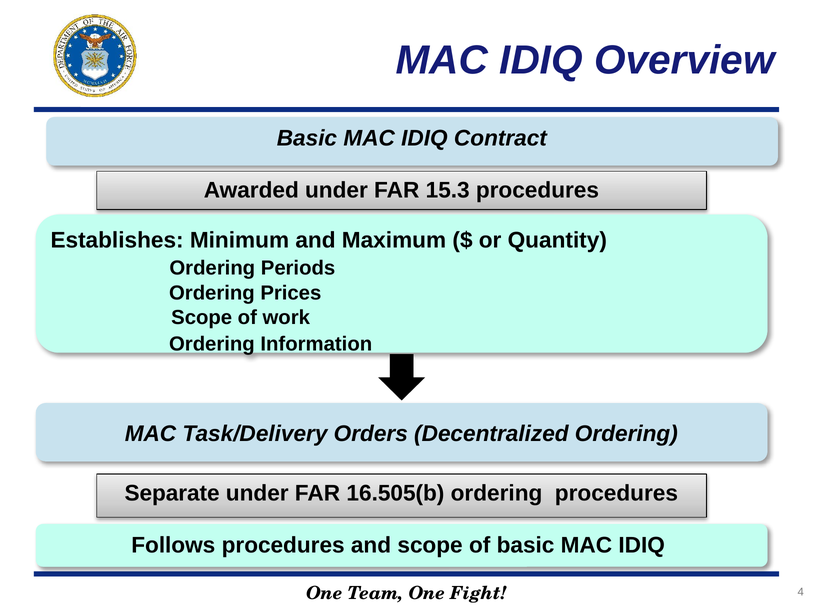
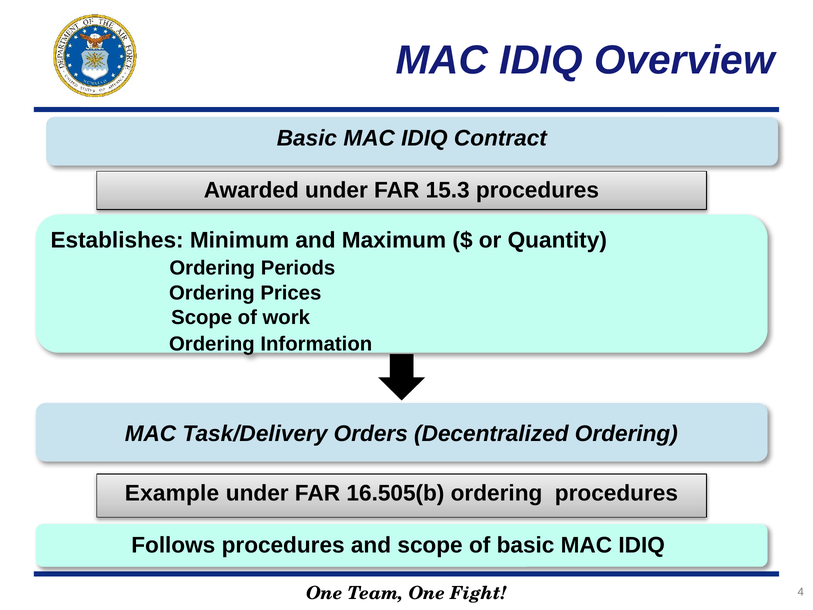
Separate: Separate -> Example
